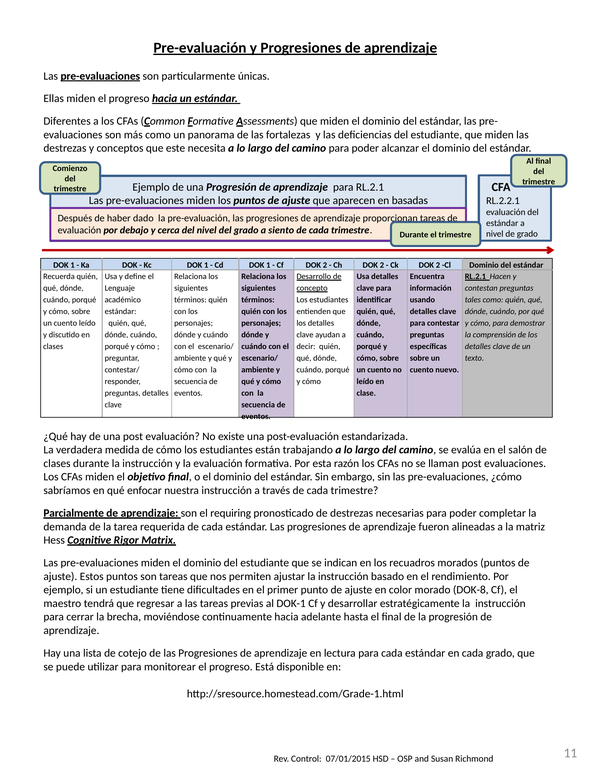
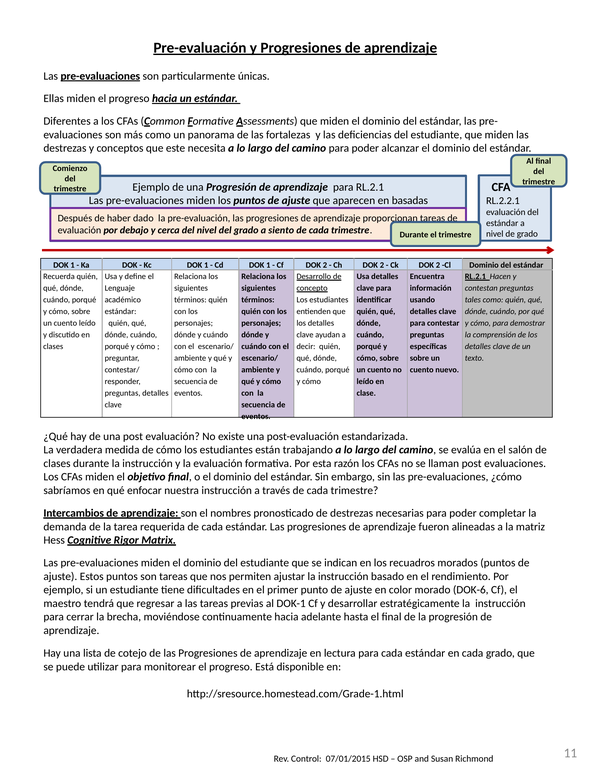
Parcialmente: Parcialmente -> Intercambios
requiring: requiring -> nombres
DOK-8: DOK-8 -> DOK-6
